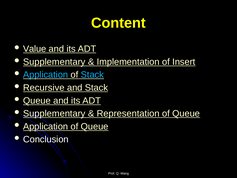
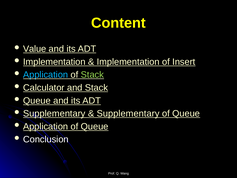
Supplementary at (54, 62): Supplementary -> Implementation
Stack at (92, 75) colour: light blue -> light green
Recursive: Recursive -> Calculator
Representation at (128, 113): Representation -> Supplementary
